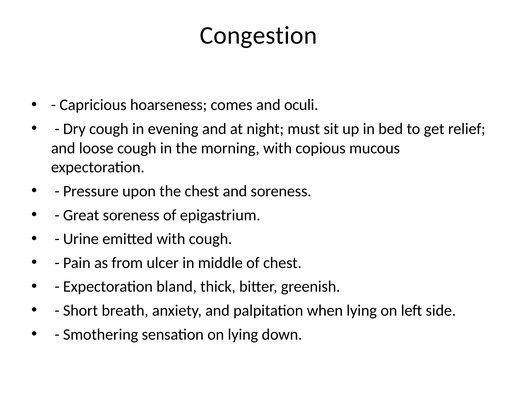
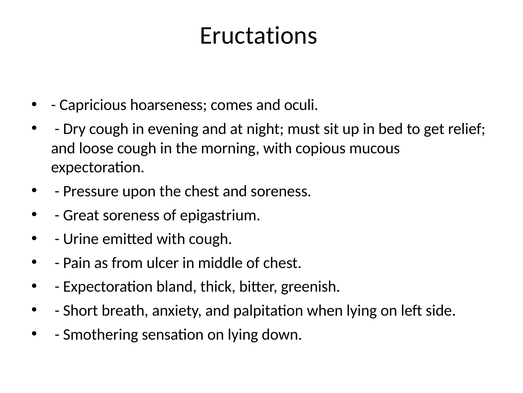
Congestion: Congestion -> Eructations
